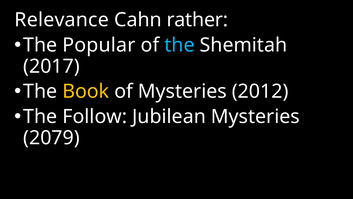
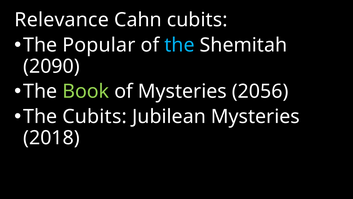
Cahn rather: rather -> cubits
2017: 2017 -> 2090
Book colour: yellow -> light green
2012: 2012 -> 2056
The Follow: Follow -> Cubits
2079: 2079 -> 2018
